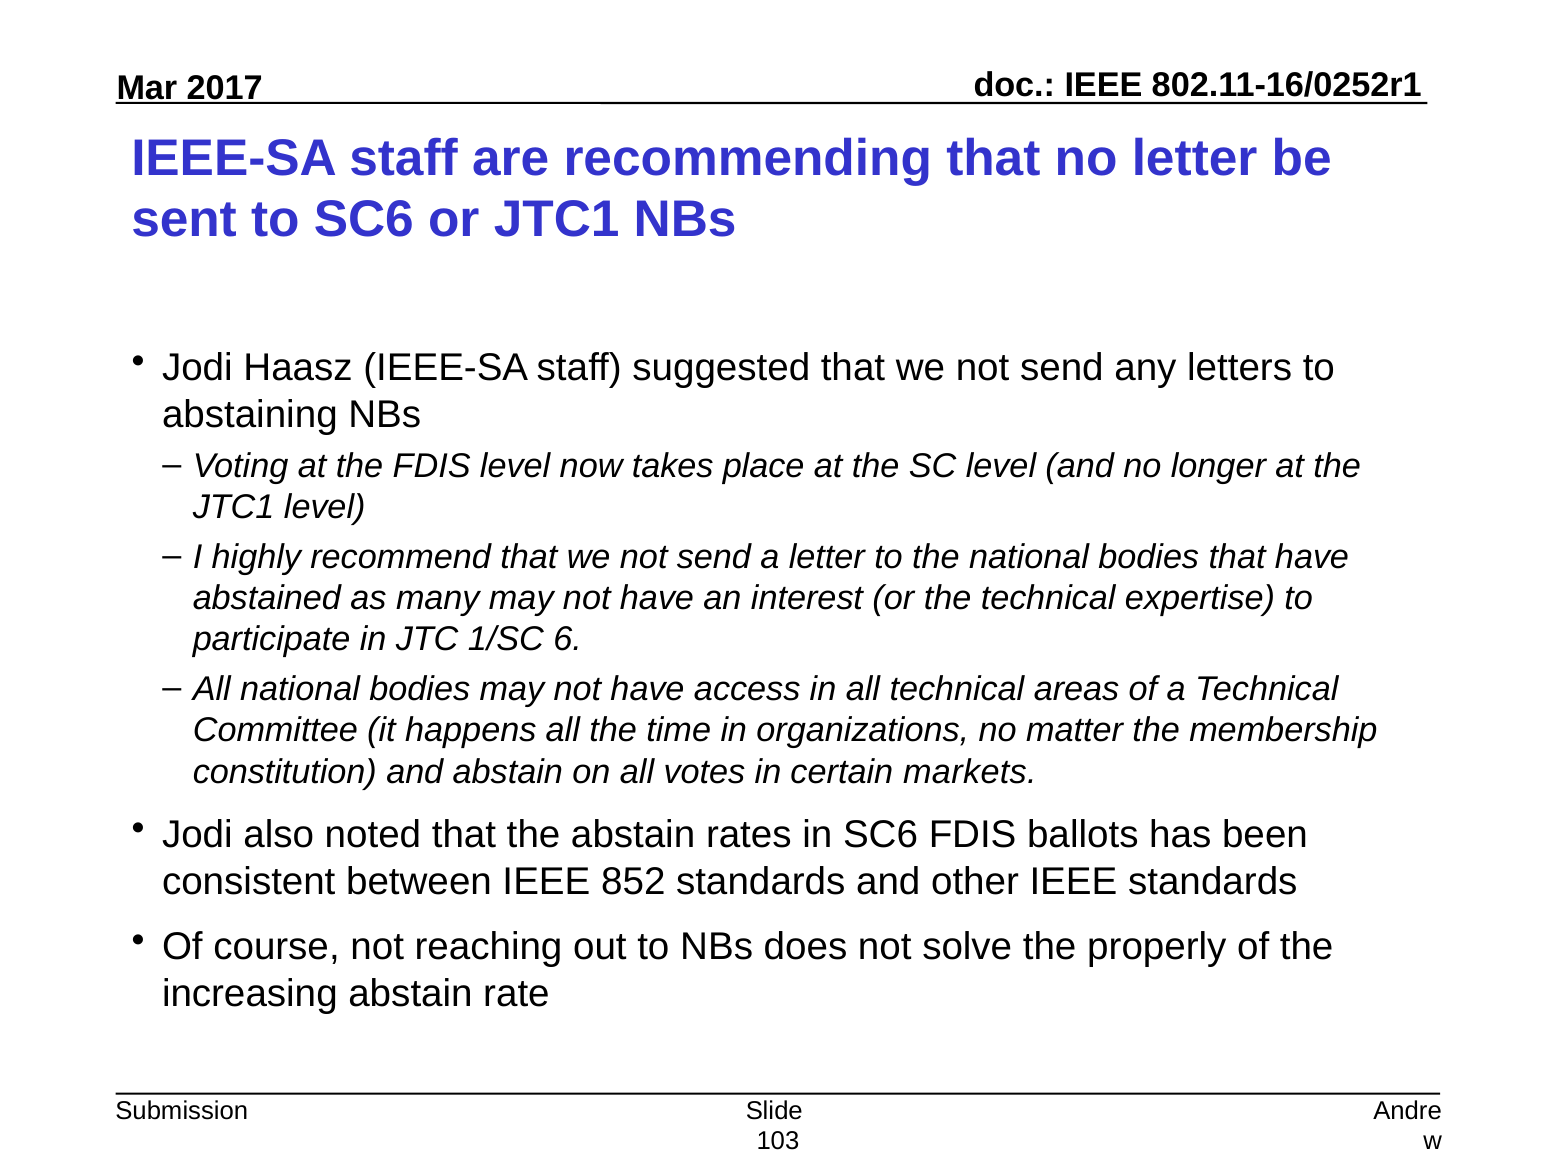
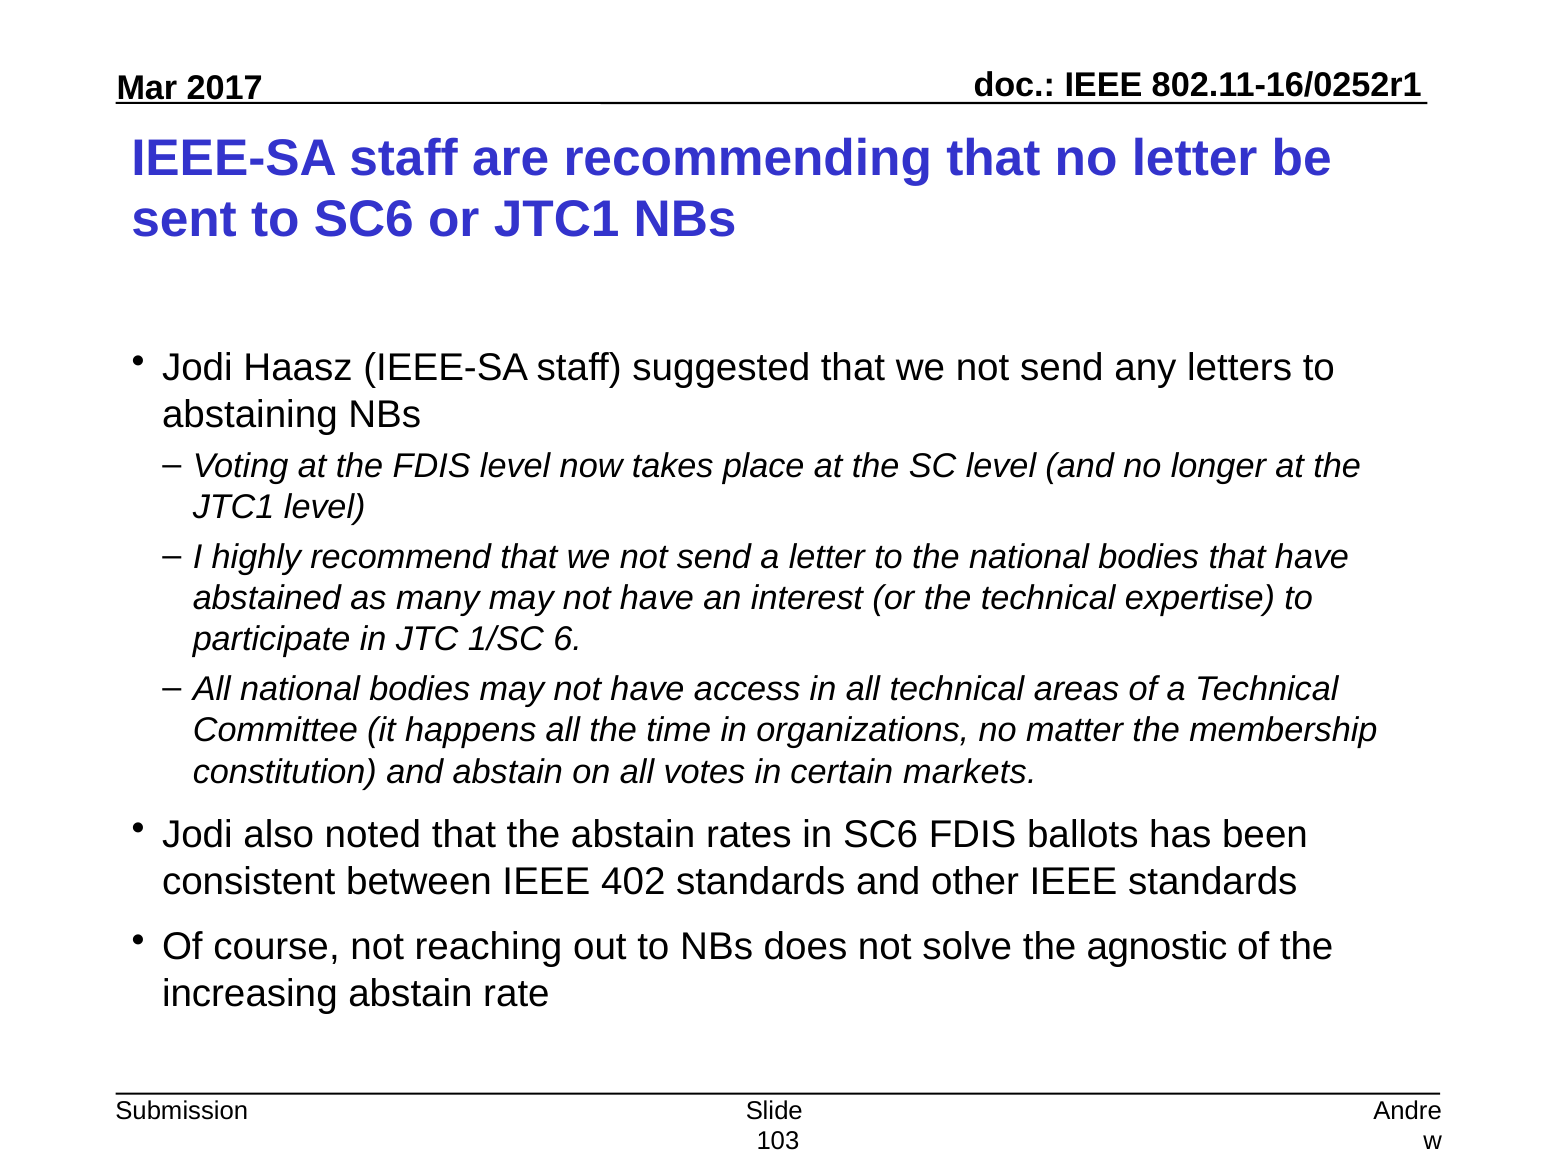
852: 852 -> 402
properly: properly -> agnostic
